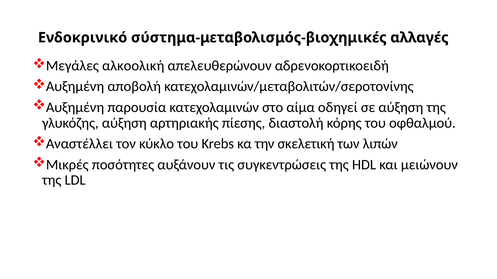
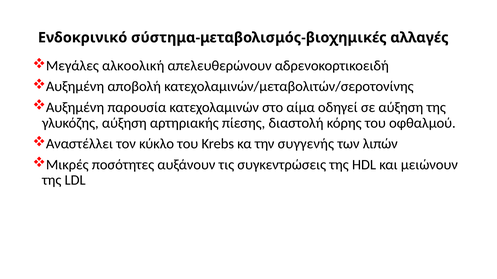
σκελετική: σκελετική -> συγγενής
